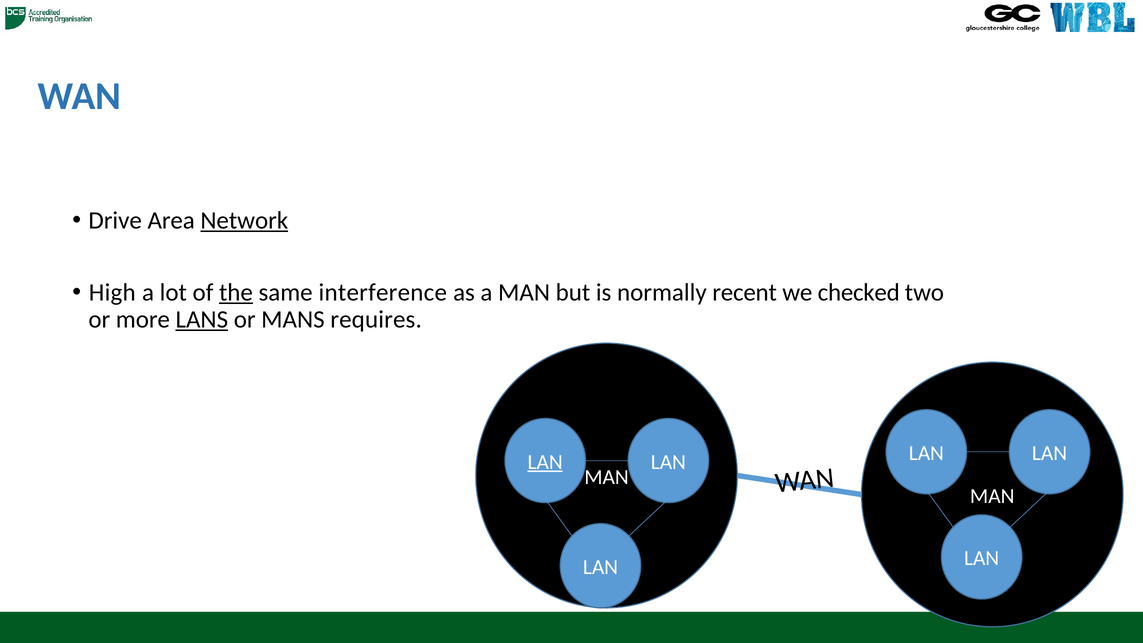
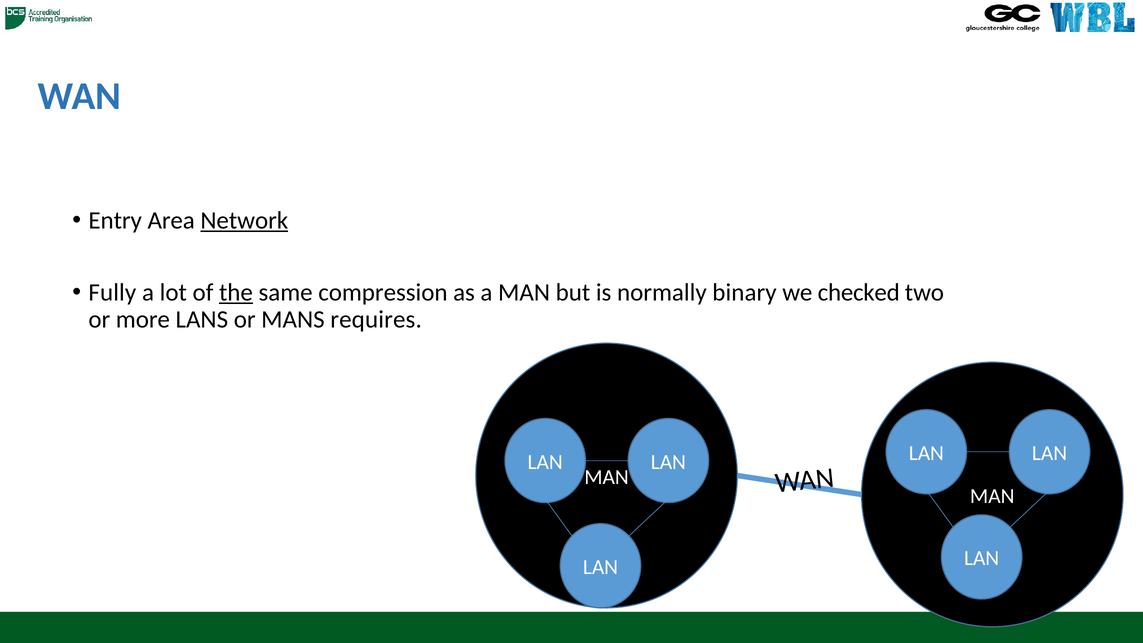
Drive: Drive -> Entry
High: High -> Fully
interference: interference -> compression
recent: recent -> binary
LANS underline: present -> none
LAN at (545, 462) underline: present -> none
